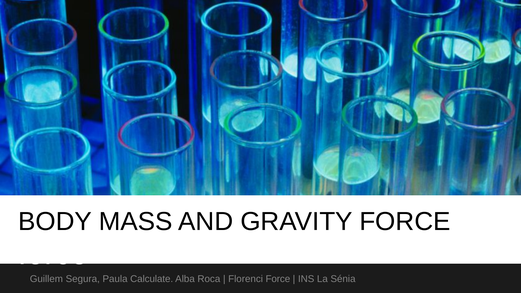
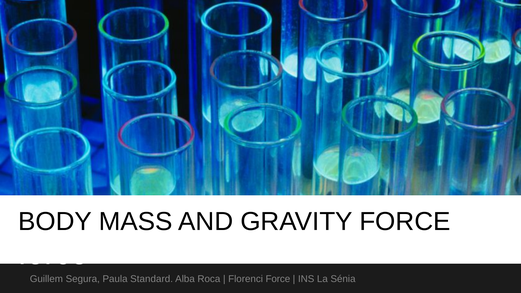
Calculate: Calculate -> Standard
